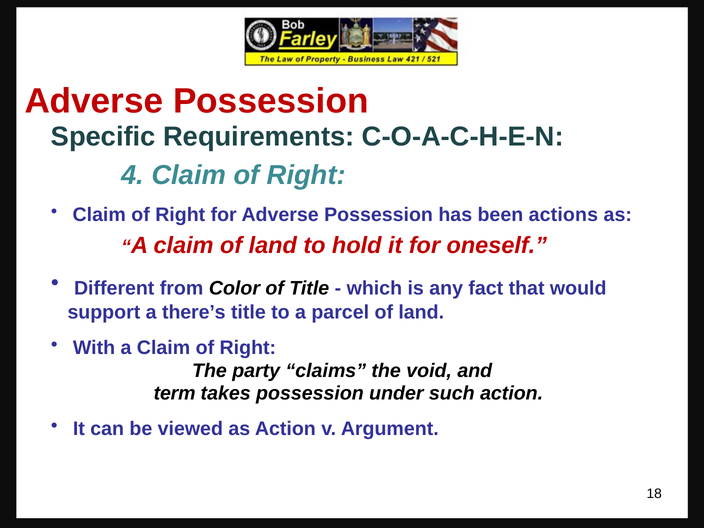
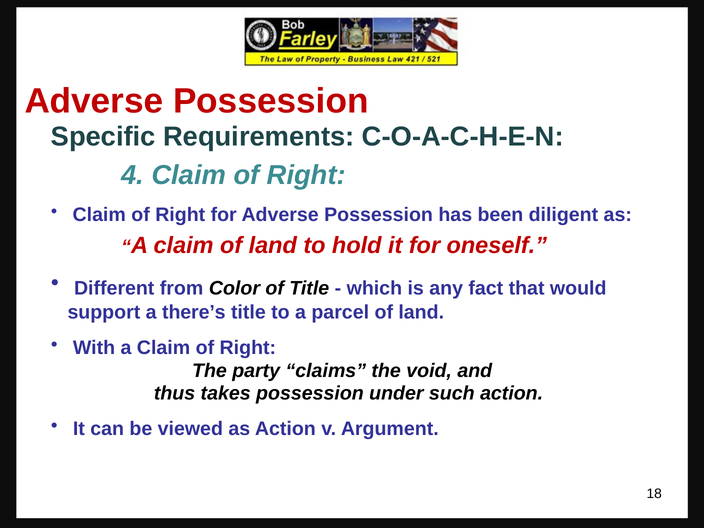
actions: actions -> diligent
term: term -> thus
